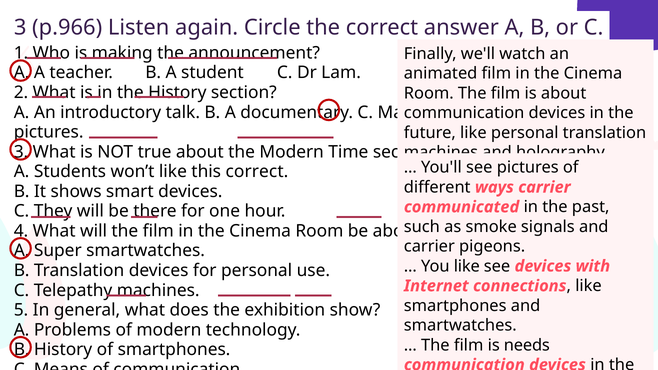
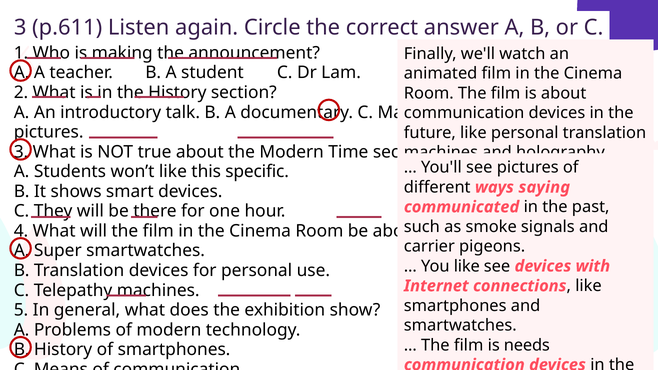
p.966: p.966 -> p.611
this correct: correct -> specific
ways carrier: carrier -> saying
